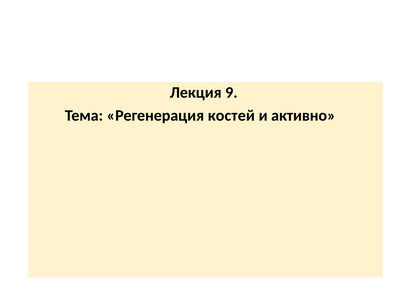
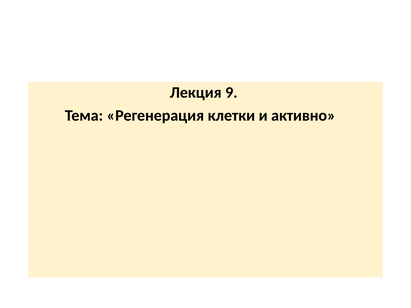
костей: костей -> клетки
